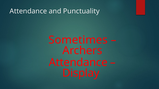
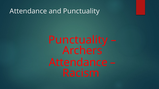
Sometimes at (78, 40): Sometimes -> Punctuality
Display: Display -> Racism
